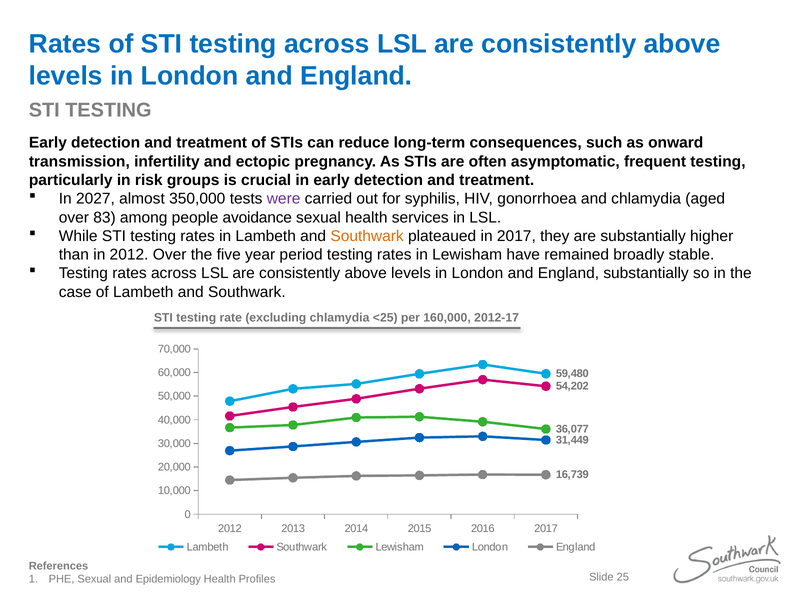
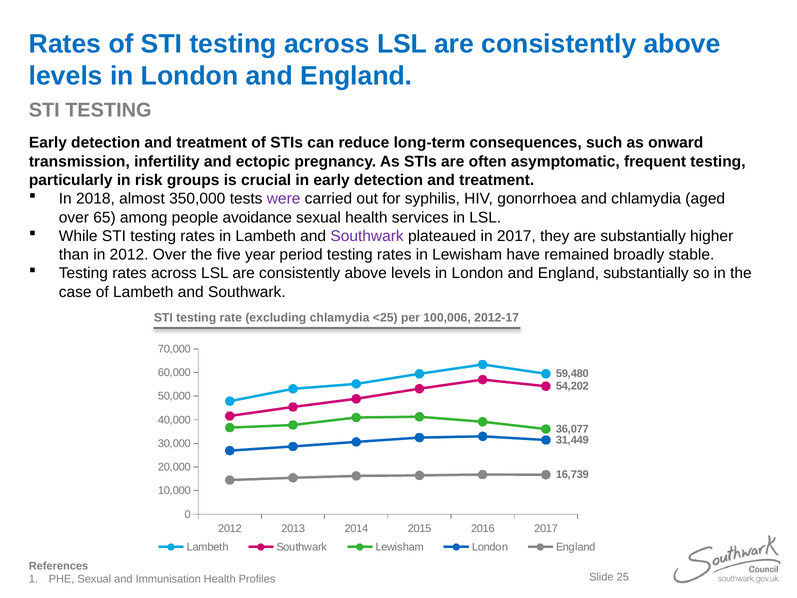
2027: 2027 -> 2018
83: 83 -> 65
Southwark at (367, 236) colour: orange -> purple
160,000: 160,000 -> 100,006
Epidemiology: Epidemiology -> Immunisation
